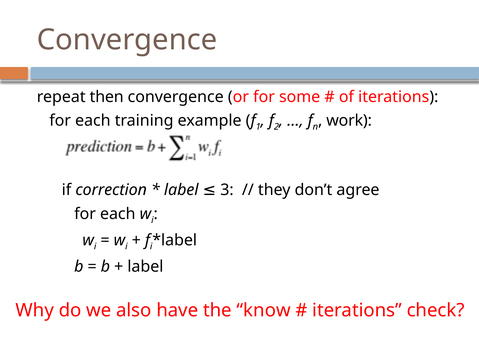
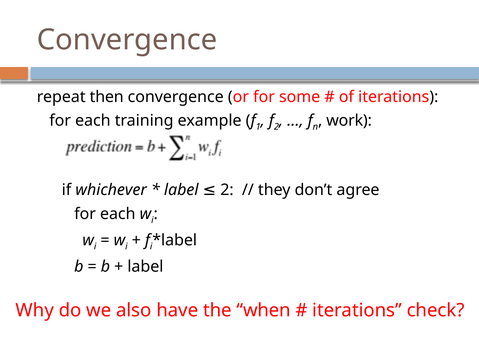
correction: correction -> whichever
label 3: 3 -> 2
know: know -> when
